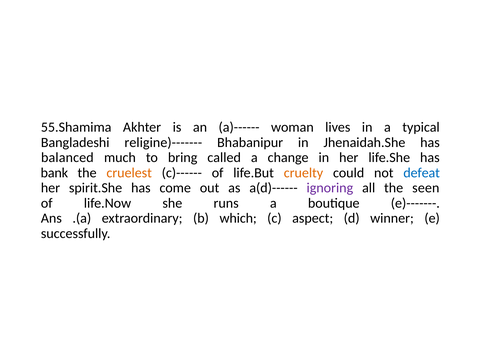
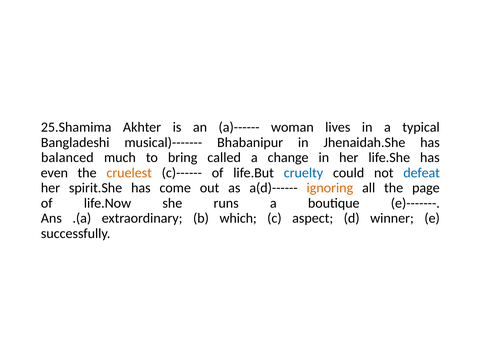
55.Shamima: 55.Shamima -> 25.Shamima
religine)-------: religine)------- -> musical)-------
bank: bank -> even
cruelty colour: orange -> blue
ignoring colour: purple -> orange
seen: seen -> page
